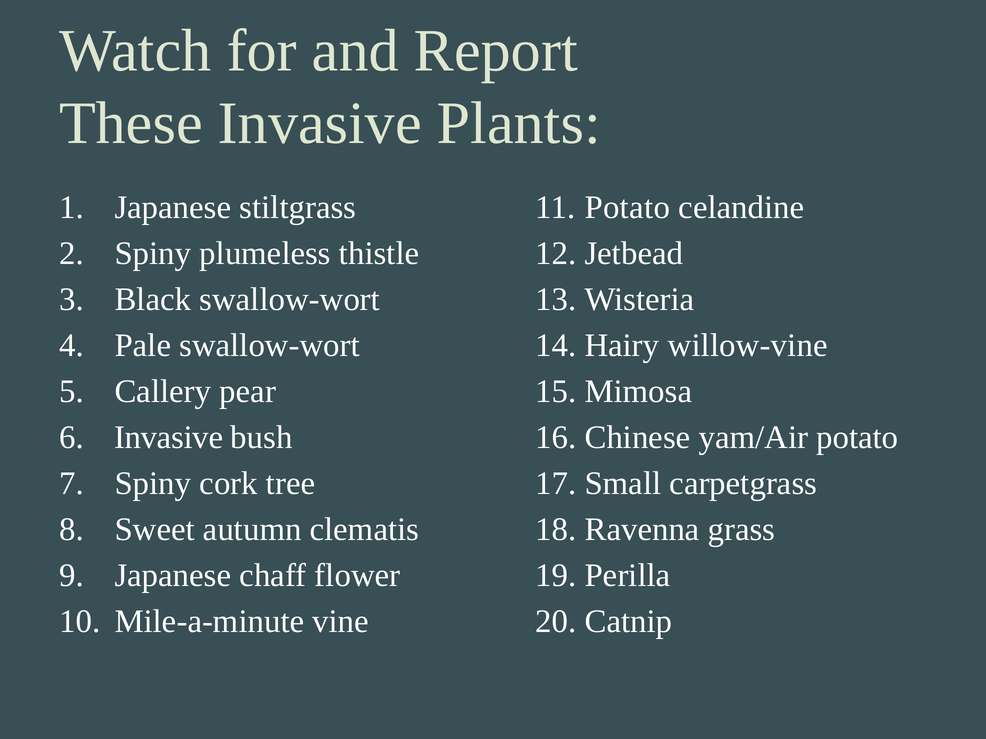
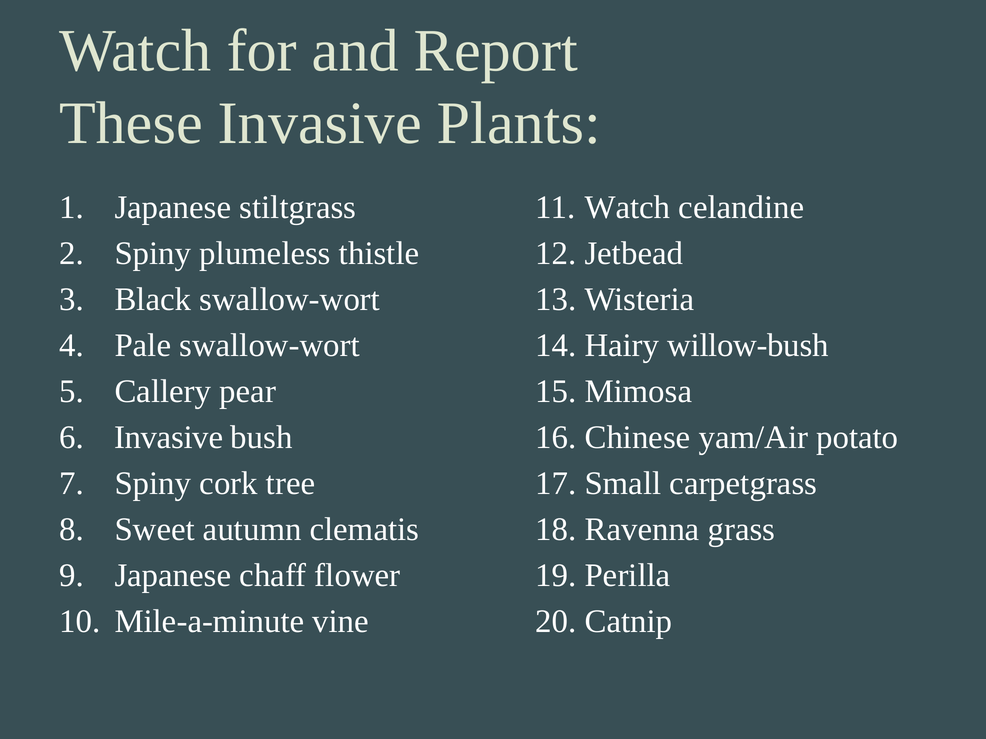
Potato at (627, 208): Potato -> Watch
willow-vine: willow-vine -> willow-bush
